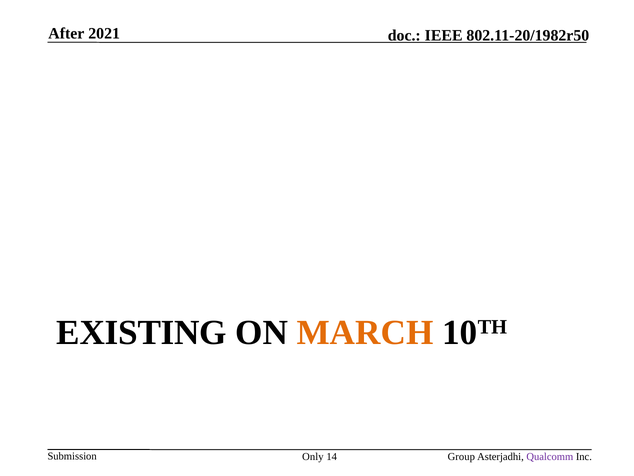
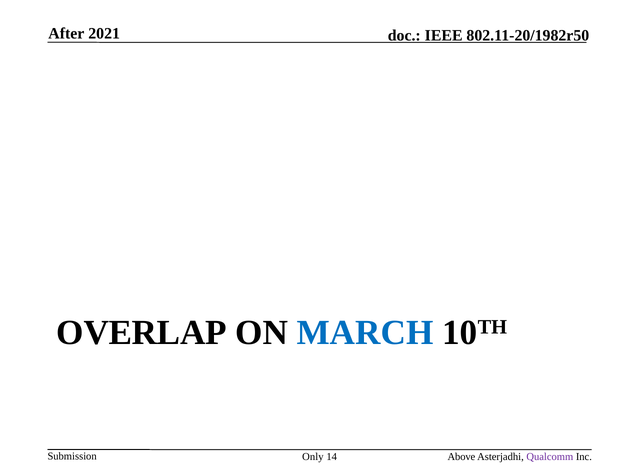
EXISTING: EXISTING -> OVERLAP
MARCH colour: orange -> blue
Group: Group -> Above
